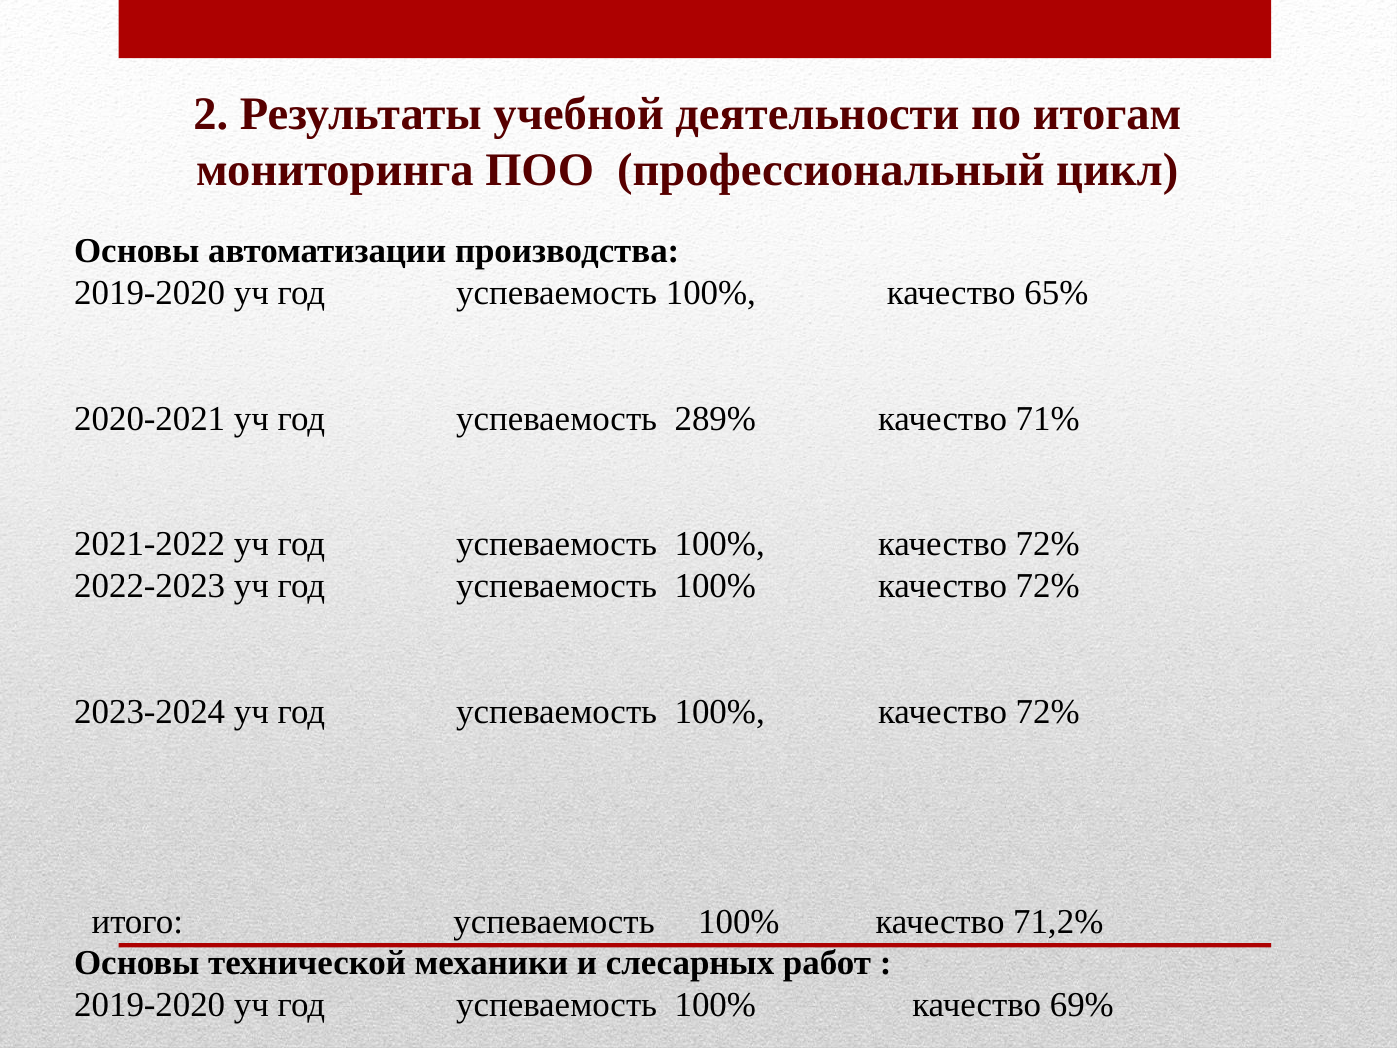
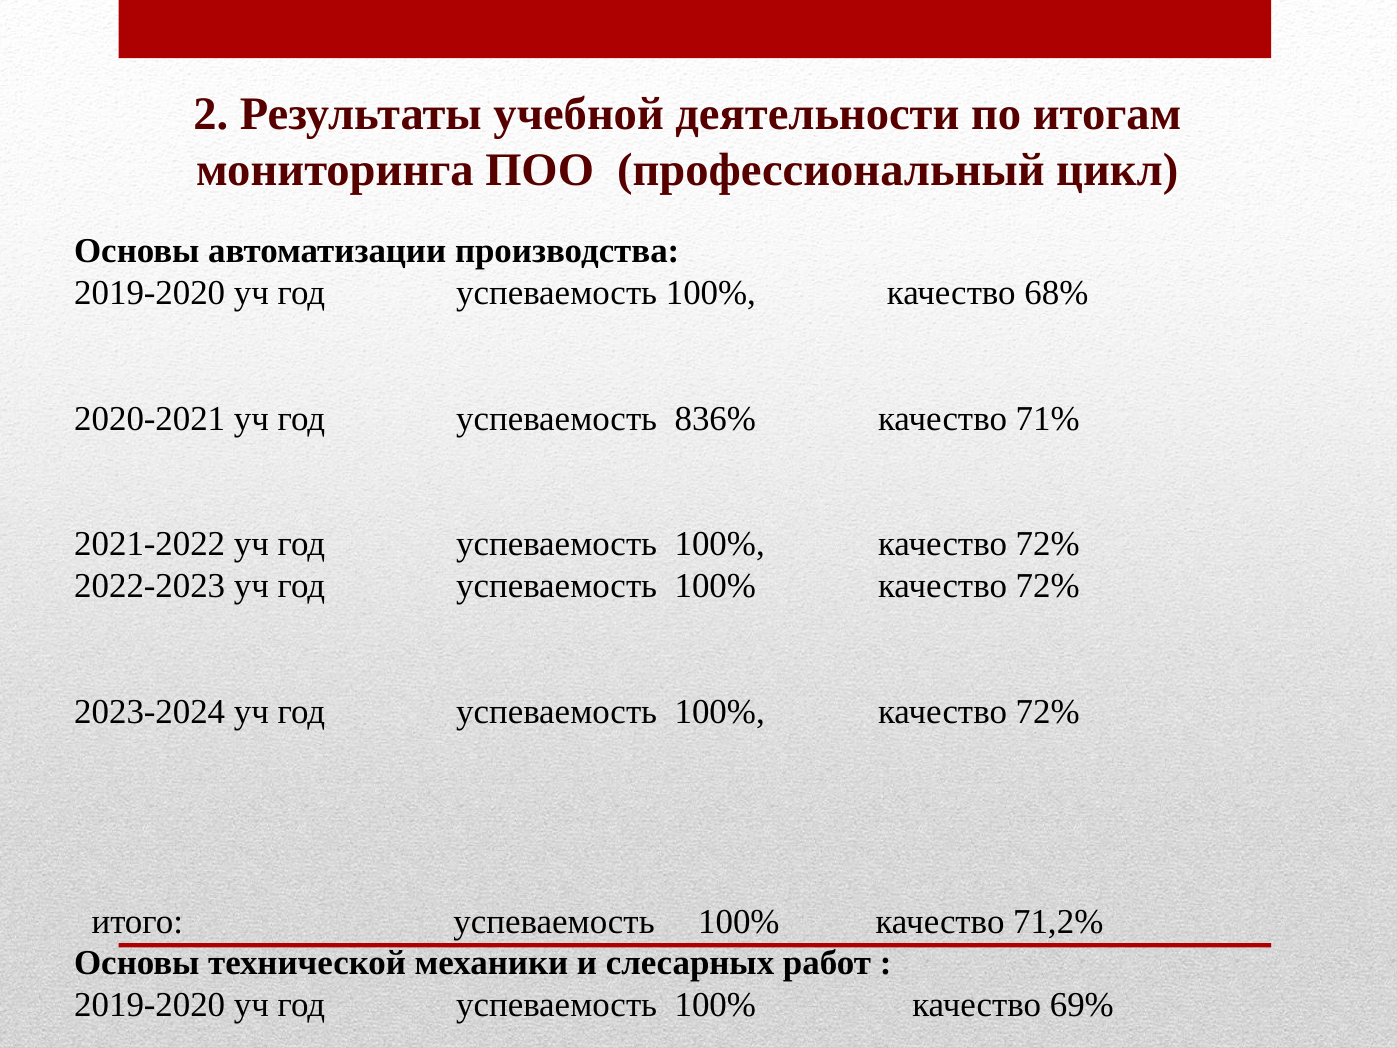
65%: 65% -> 68%
289%: 289% -> 836%
